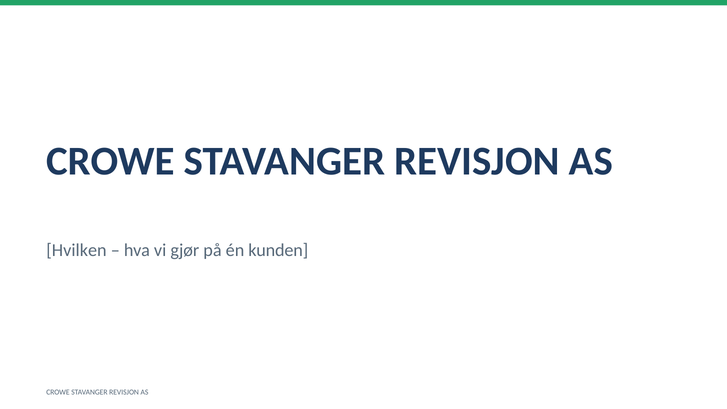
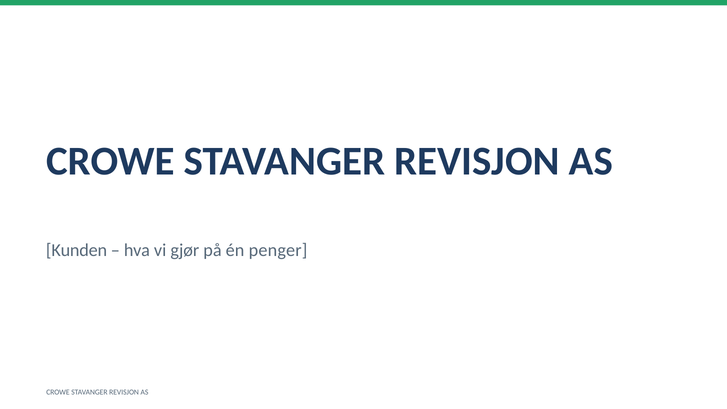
Hvilken: Hvilken -> Kunden
kunden: kunden -> penger
